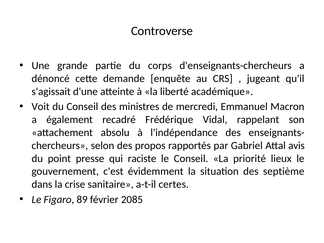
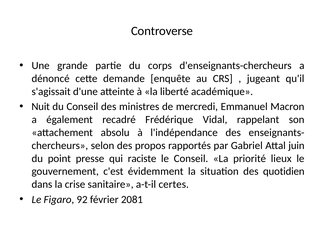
Voit: Voit -> Nuit
avis: avis -> juin
septième: septième -> quotidien
89: 89 -> 92
2085: 2085 -> 2081
